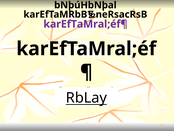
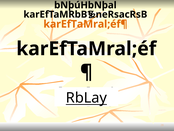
karEfTaMral;éf¶ colour: purple -> orange
